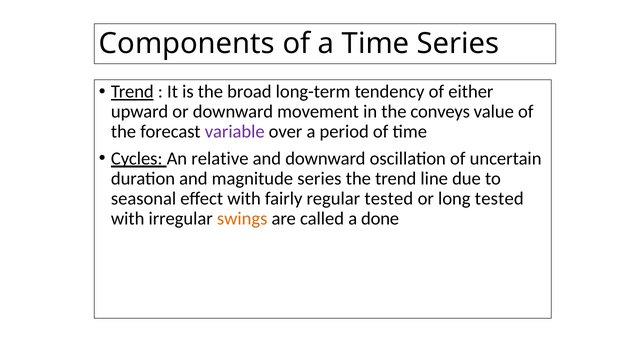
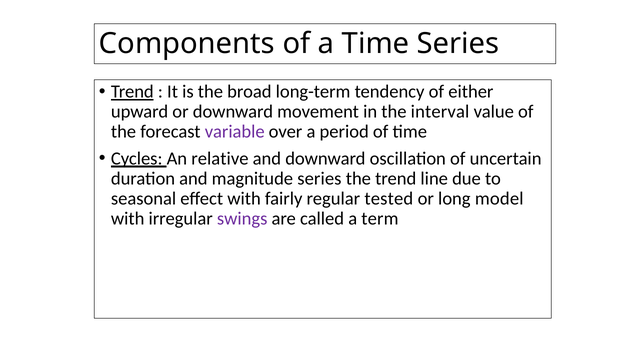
conveys: conveys -> interval
long tested: tested -> model
swings colour: orange -> purple
done: done -> term
